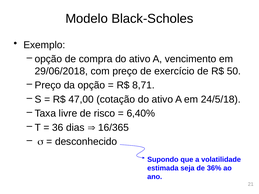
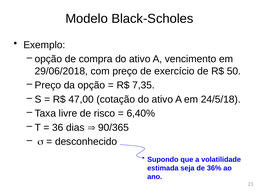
8,71: 8,71 -> 7,35
16/365: 16/365 -> 90/365
